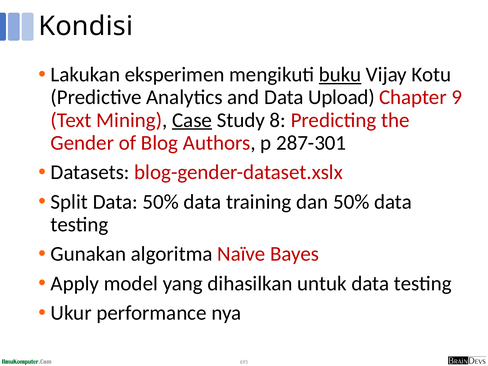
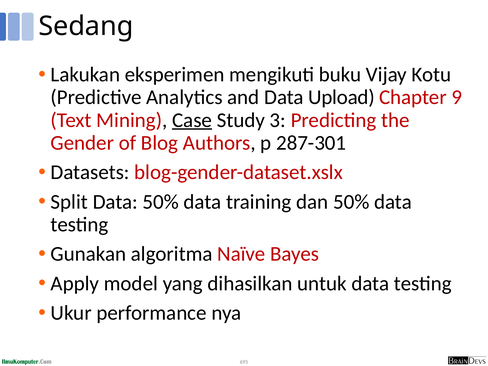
Kondisi: Kondisi -> Sedang
buku underline: present -> none
8: 8 -> 3
